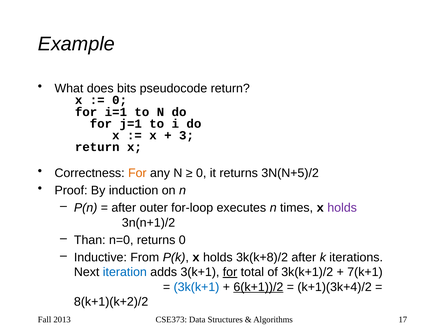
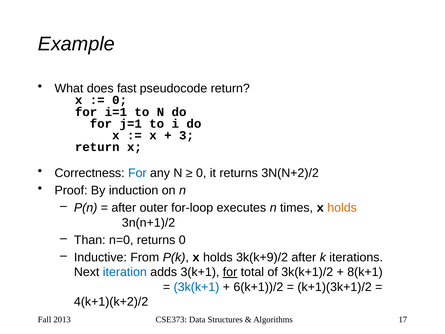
bits: bits -> fast
For at (137, 173) colour: orange -> blue
3N(N+5)/2: 3N(N+5)/2 -> 3N(N+2)/2
holds at (342, 208) colour: purple -> orange
3k(k+8)/2: 3k(k+8)/2 -> 3k(k+9)/2
7(k+1: 7(k+1 -> 8(k+1
6(k+1))/2 underline: present -> none
k+1)(3k+4)/2: k+1)(3k+4)/2 -> k+1)(3k+1)/2
8(k+1)(k+2)/2: 8(k+1)(k+2)/2 -> 4(k+1)(k+2)/2
